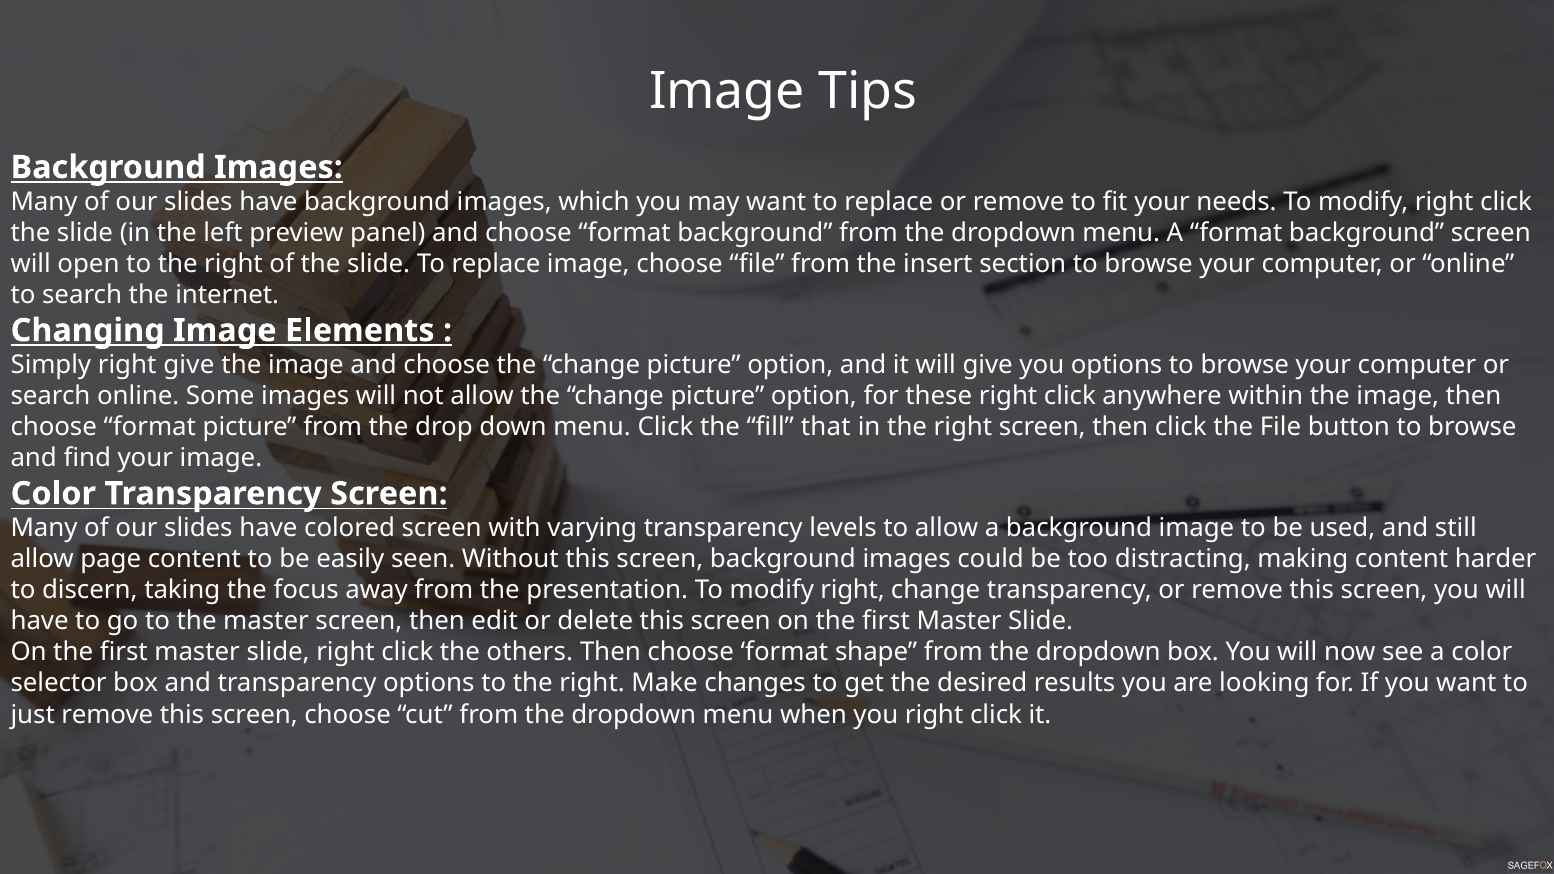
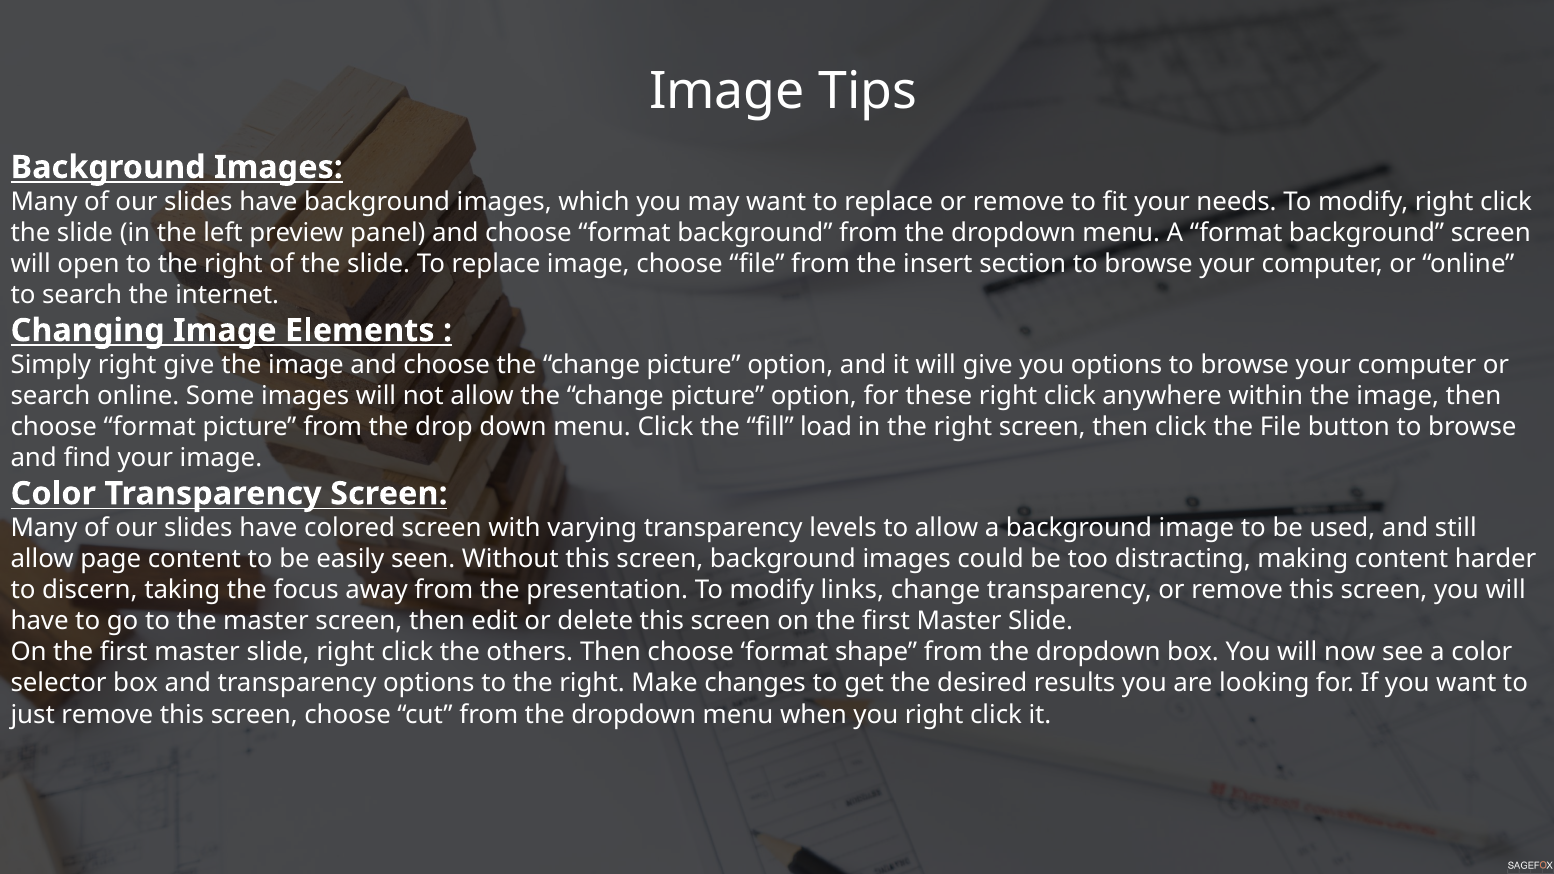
that: that -> load
presentation To modify right: right -> links
